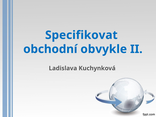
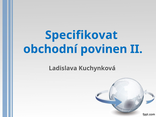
obvykle: obvykle -> povinen
